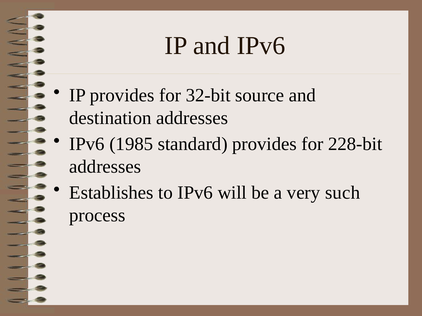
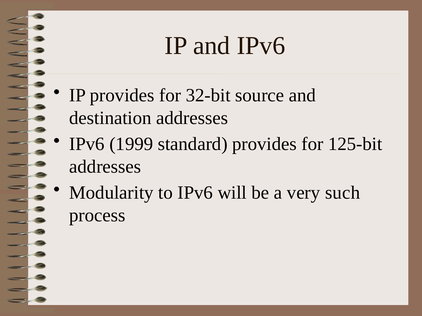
1985: 1985 -> 1999
228-bit: 228-bit -> 125-bit
Establishes: Establishes -> Modularity
